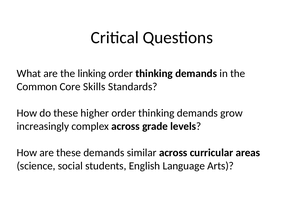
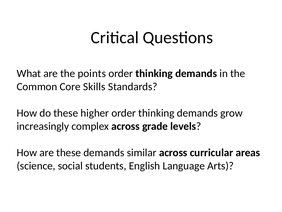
linking: linking -> points
